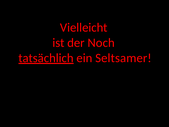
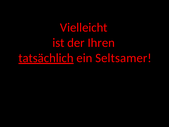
Noch: Noch -> Ihren
